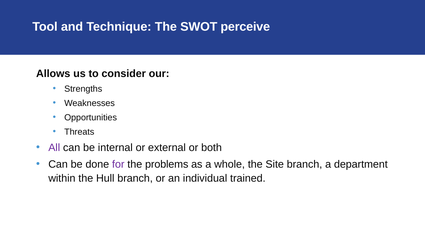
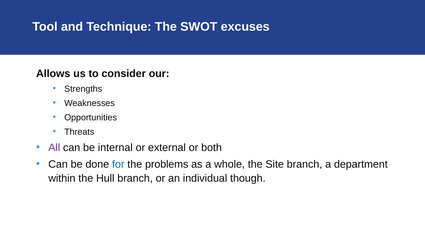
perceive: perceive -> excuses
for colour: purple -> blue
trained: trained -> though
